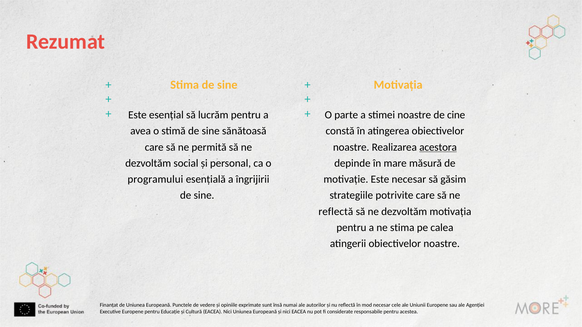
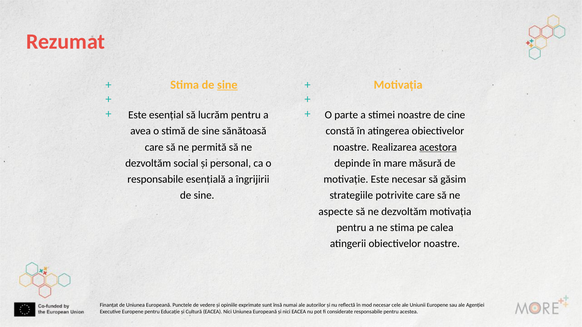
sine at (227, 85) underline: none -> present
programului at (155, 180): programului -> responsabile
reflectă at (336, 212): reflectă -> aspecte
